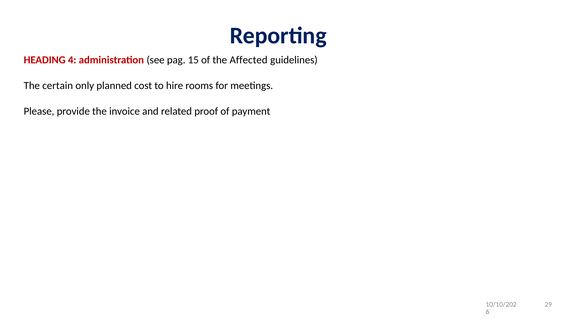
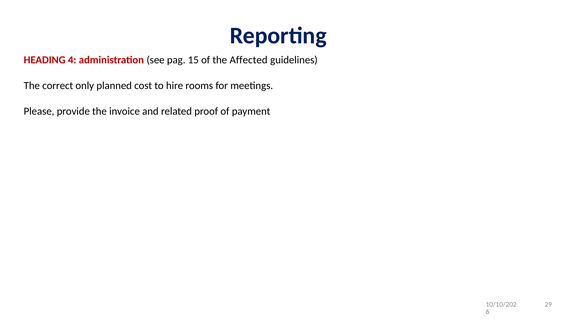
certain: certain -> correct
